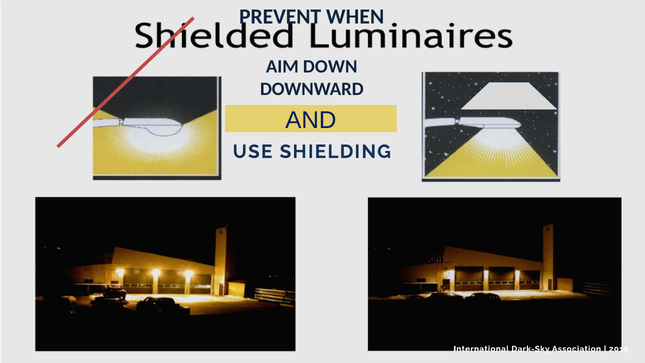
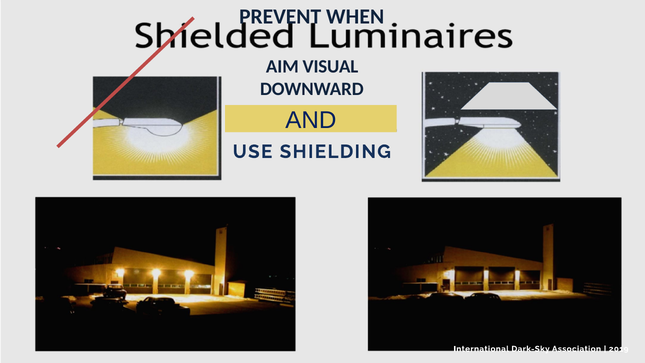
DOWN: DOWN -> VISUAL
